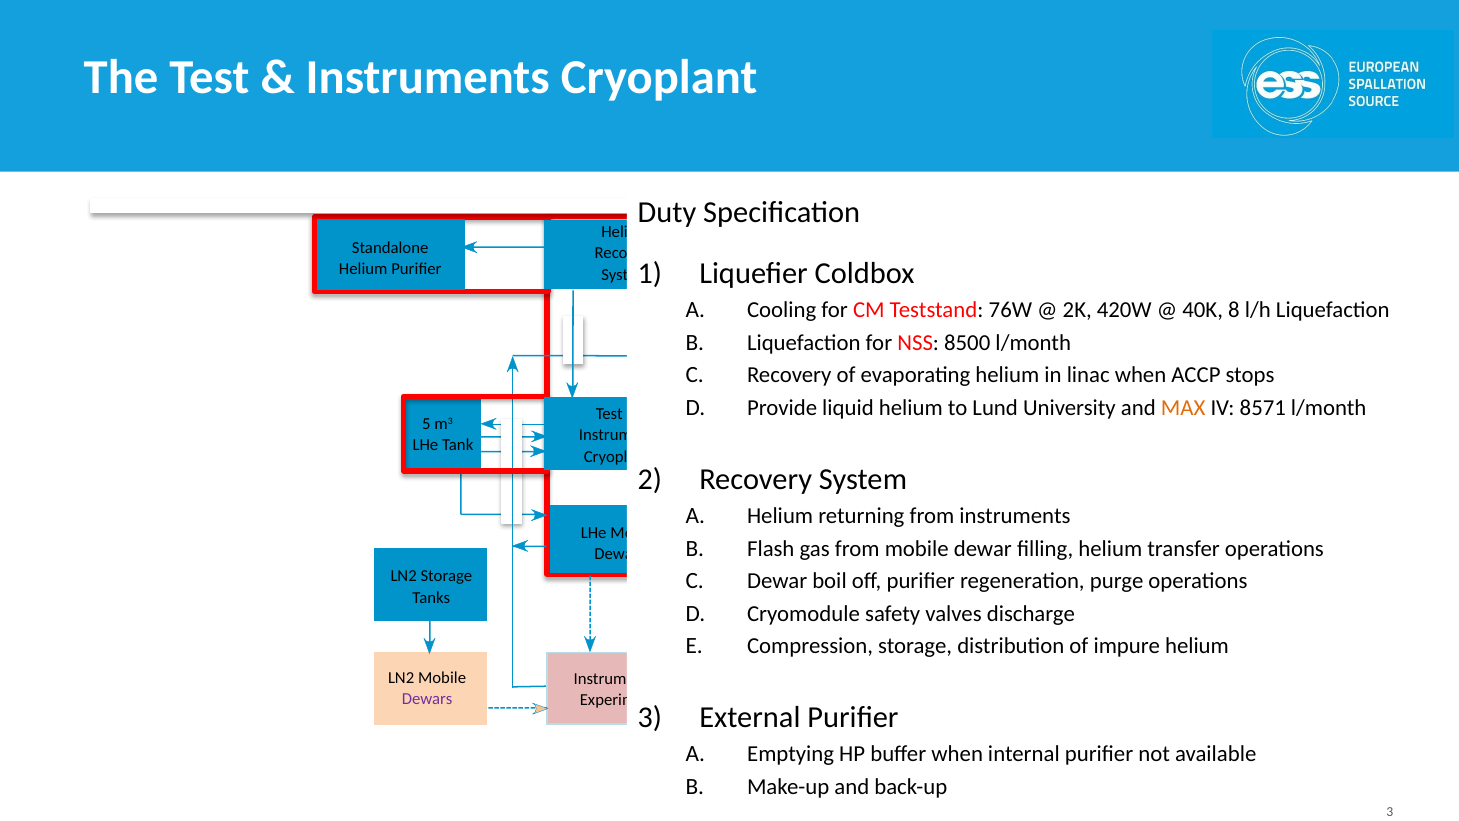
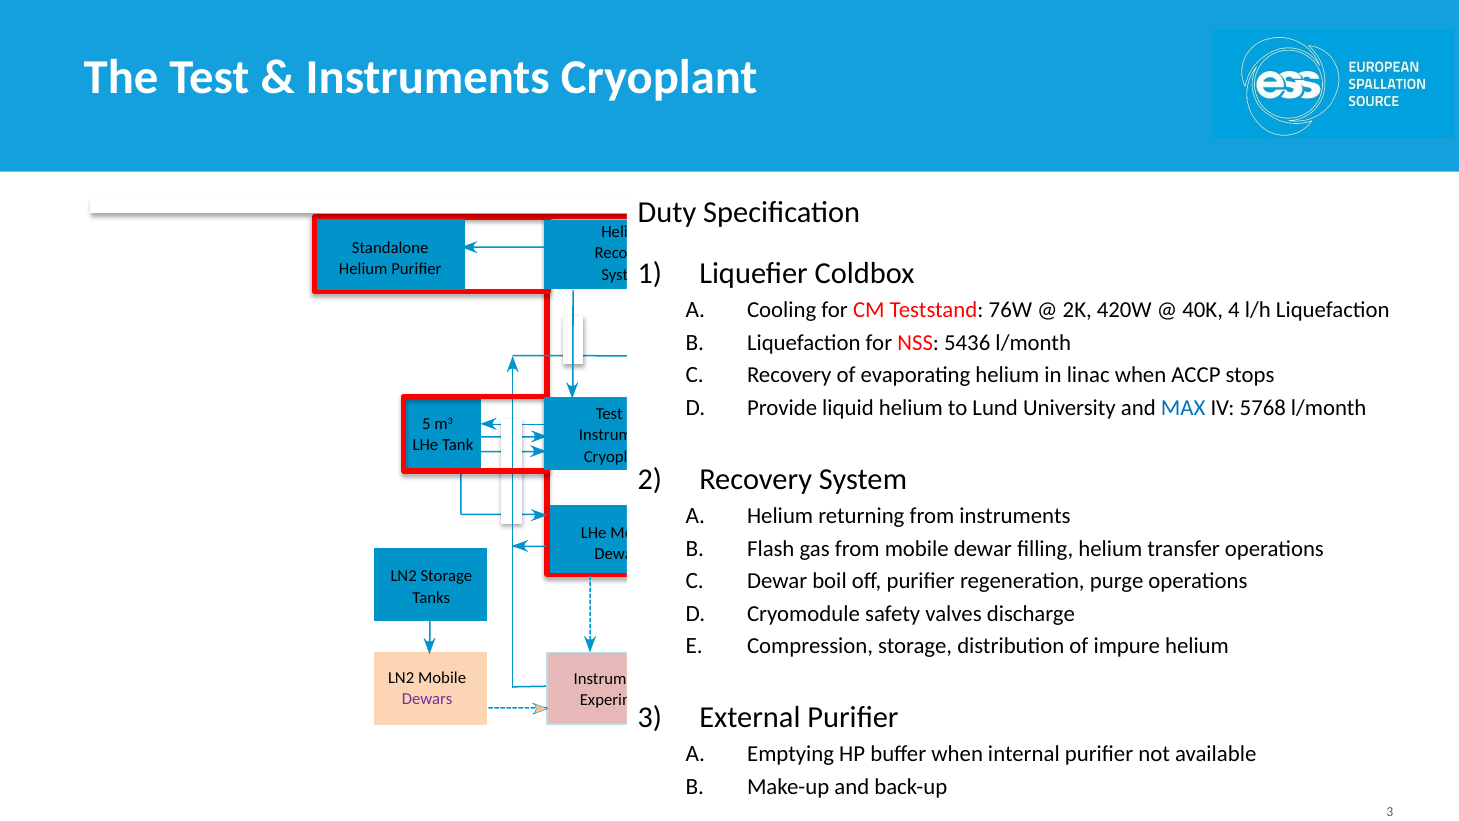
8: 8 -> 4
8500: 8500 -> 5436
MAX colour: orange -> blue
8571: 8571 -> 5768
